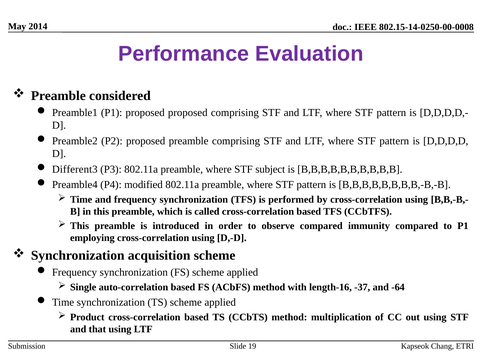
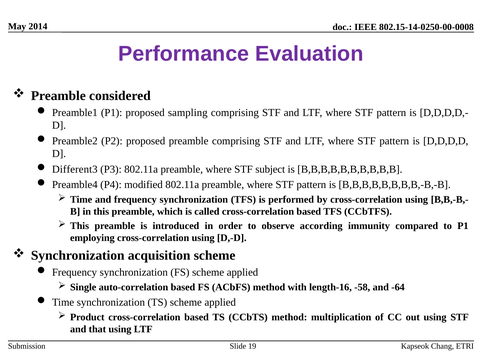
proposed proposed: proposed -> sampling
observe compared: compared -> according
-37: -37 -> -58
